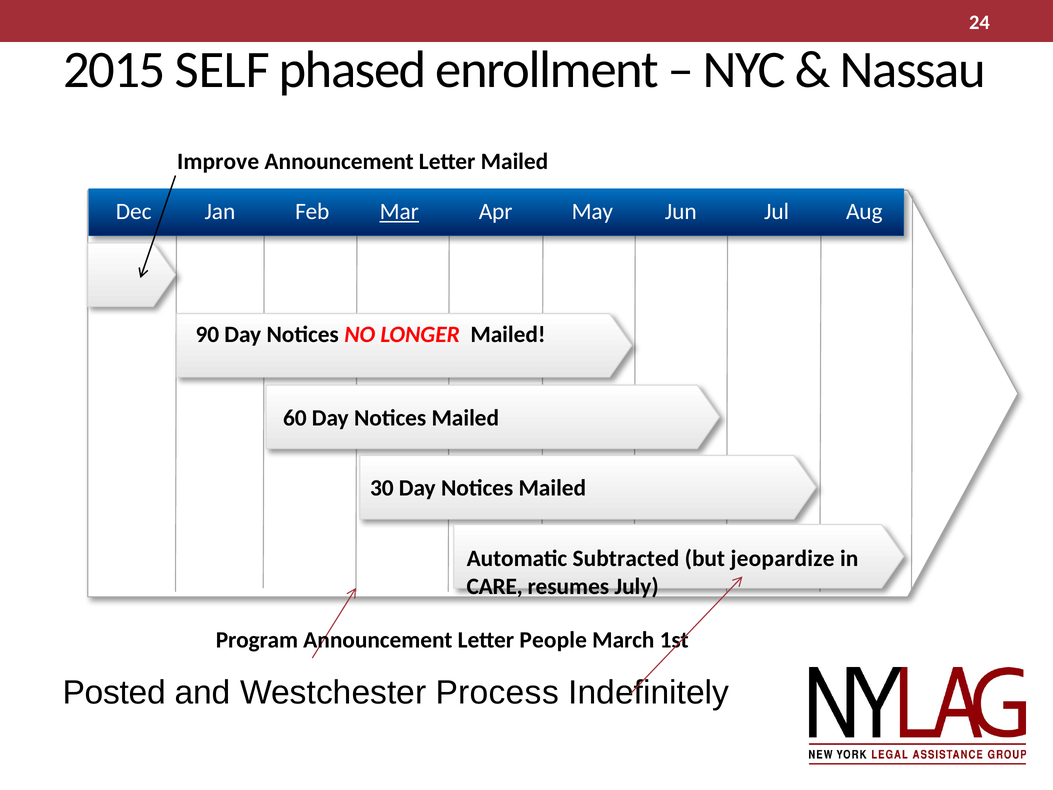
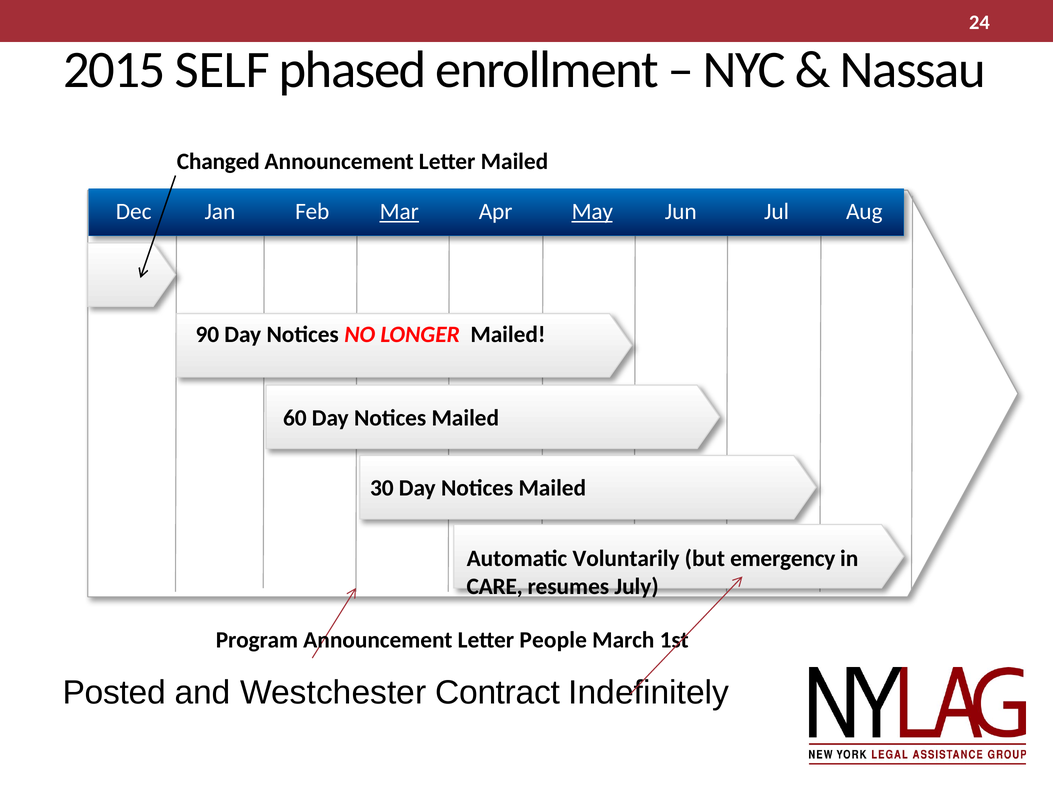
Improve: Improve -> Changed
May underline: none -> present
Subtracted: Subtracted -> Voluntarily
jeopardize: jeopardize -> emergency
Process: Process -> Contract
